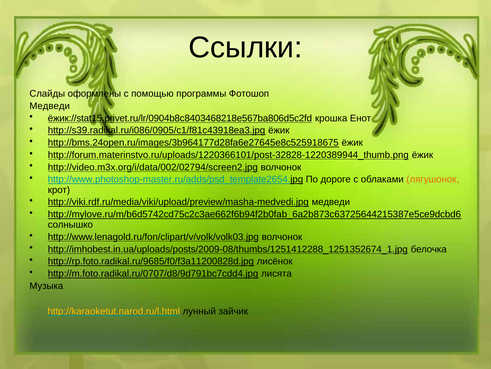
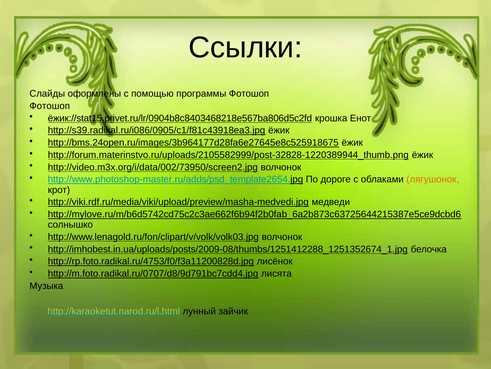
Медведи at (50, 106): Медведи -> Фотошоп
http://forum.materinstvo.ru/uploads/1220366101/post-32828-1220389944_thumb.png: http://forum.materinstvo.ru/uploads/1220366101/post-32828-1220389944_thumb.png -> http://forum.materinstvo.ru/uploads/2105582999/post-32828-1220389944_thumb.png
http://video.m3x.org/i/data/002/02794/screen2.jpg: http://video.m3x.org/i/data/002/02794/screen2.jpg -> http://video.m3x.org/i/data/002/73950/screen2.jpg
http://rp.foto.radikal.ru/9685/f0/f3a11200828d.jpg: http://rp.foto.radikal.ru/9685/f0/f3a11200828d.jpg -> http://rp.foto.radikal.ru/4753/f0/f3a11200828d.jpg
http://karaoketut.narod.ru/l.html colour: yellow -> light green
